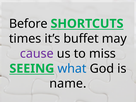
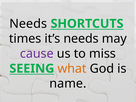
Before at (28, 24): Before -> Needs
it’s buffet: buffet -> needs
what colour: blue -> orange
